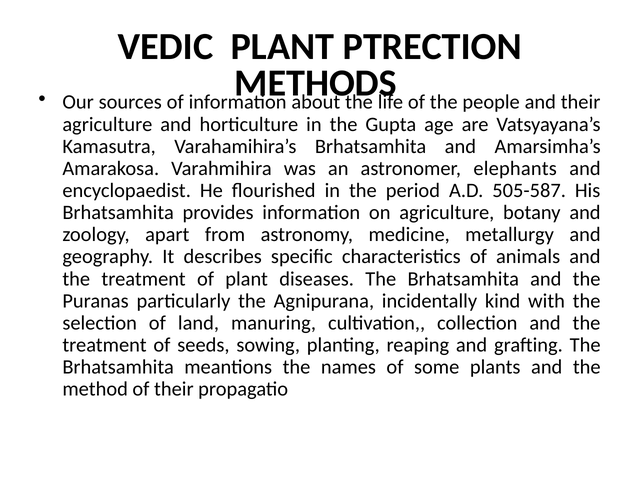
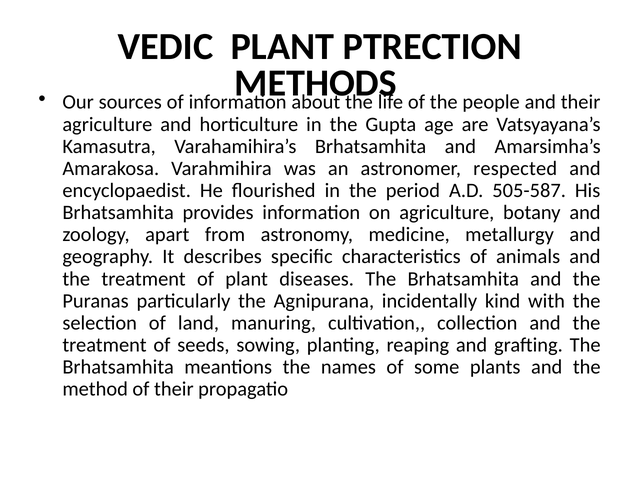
elephants: elephants -> respected
